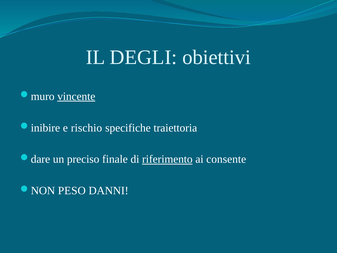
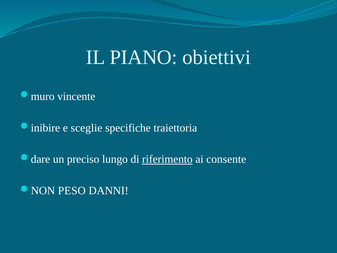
DEGLI: DEGLI -> PIANO
vincente underline: present -> none
rischio: rischio -> sceglie
finale: finale -> lungo
